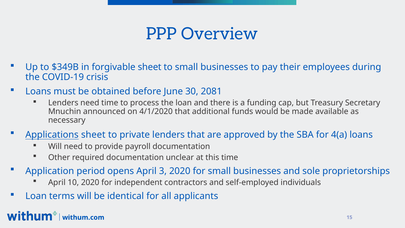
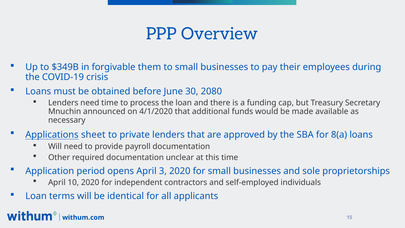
forgivable sheet: sheet -> them
2081: 2081 -> 2080
4(a: 4(a -> 8(a
